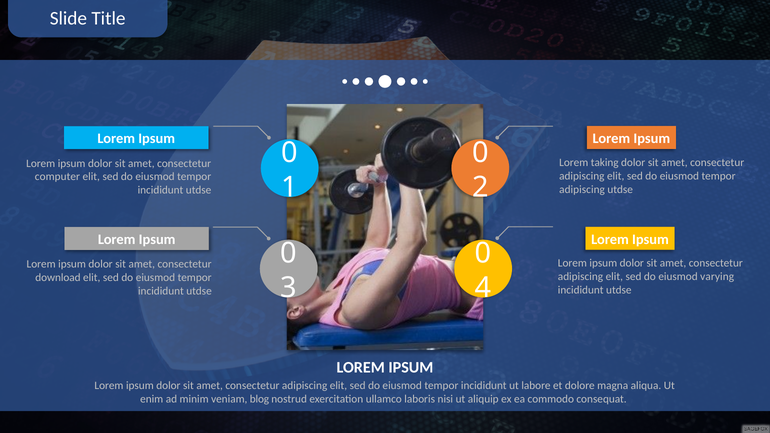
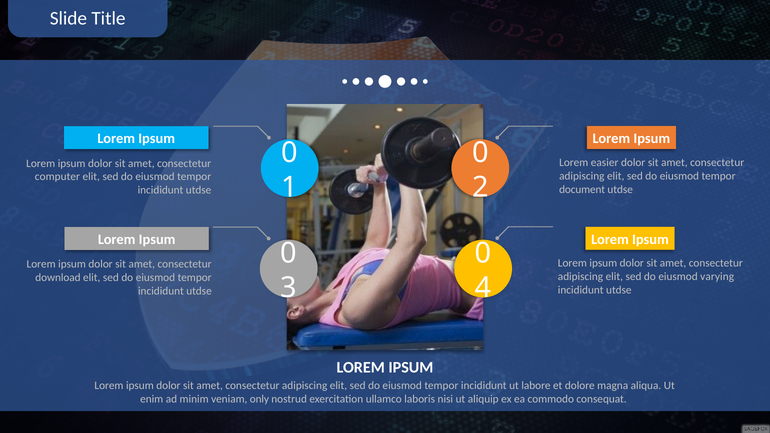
taking: taking -> easier
adipiscing at (582, 189): adipiscing -> document
blog: blog -> only
